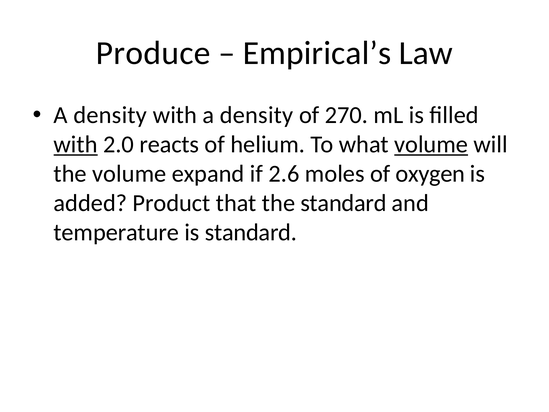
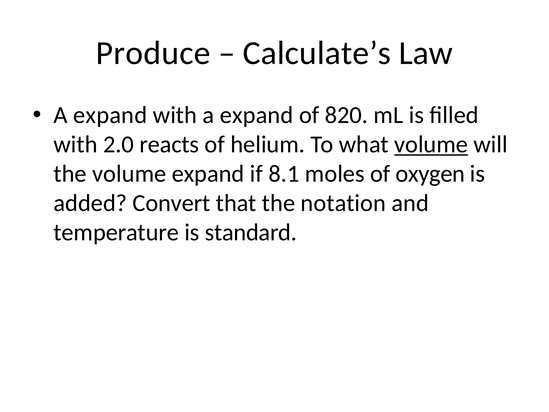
Empirical’s: Empirical’s -> Calculate’s
density at (110, 115): density -> expand
with a density: density -> expand
270: 270 -> 820
with at (76, 144) underline: present -> none
2.6: 2.6 -> 8.1
Product: Product -> Convert
the standard: standard -> notation
